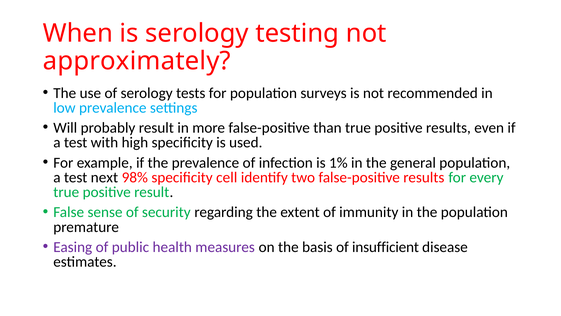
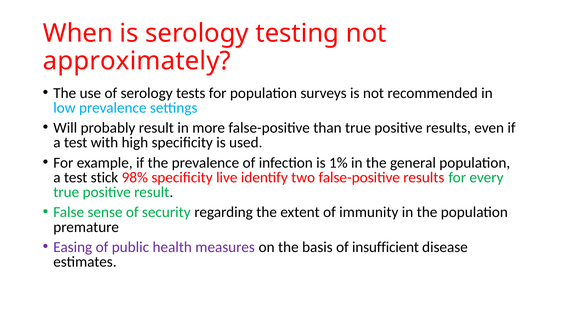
next: next -> stick
cell: cell -> live
